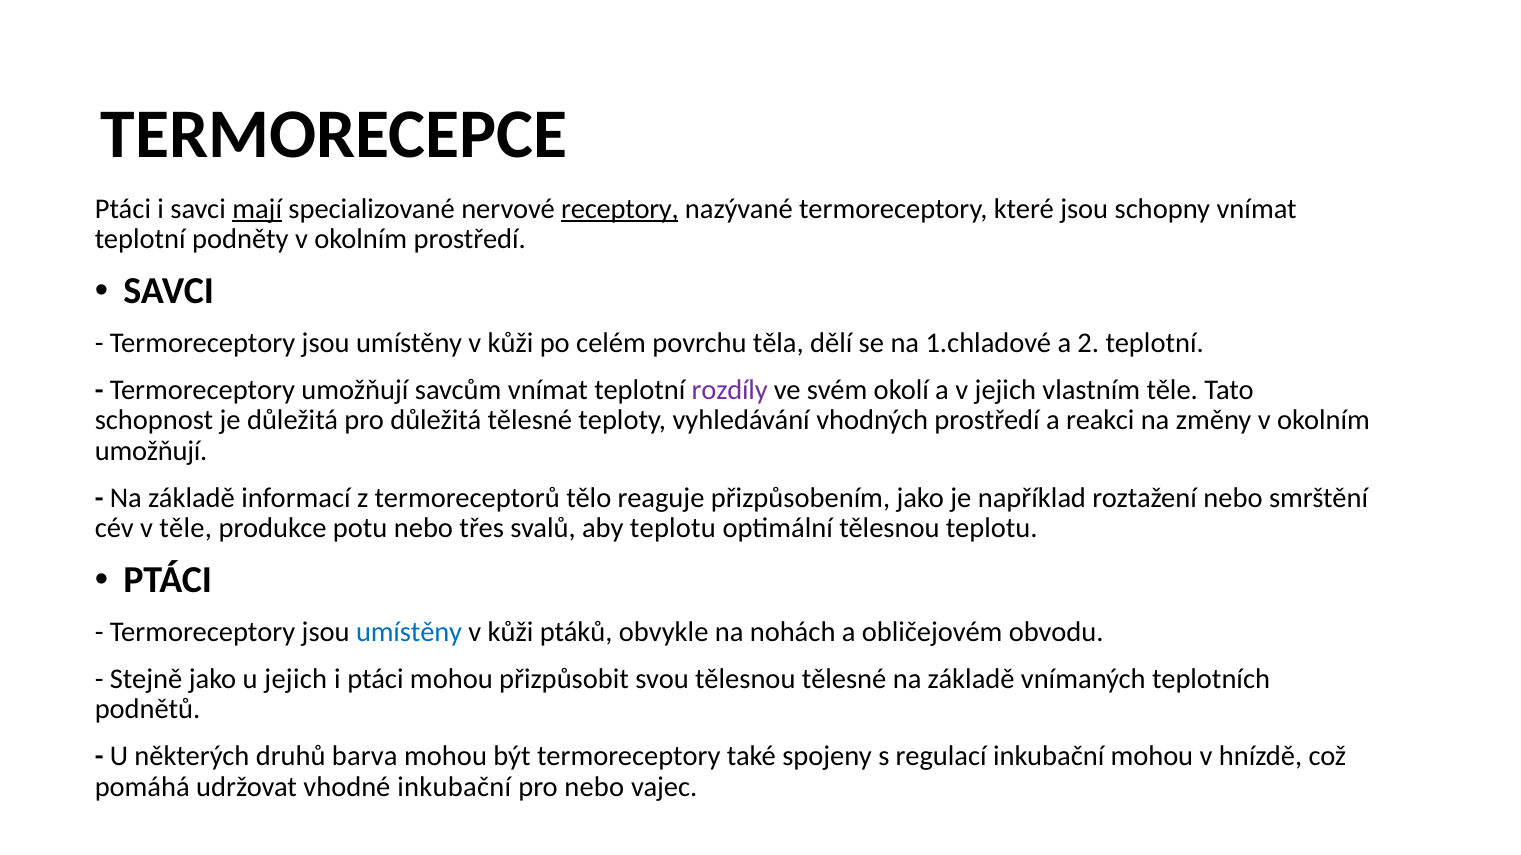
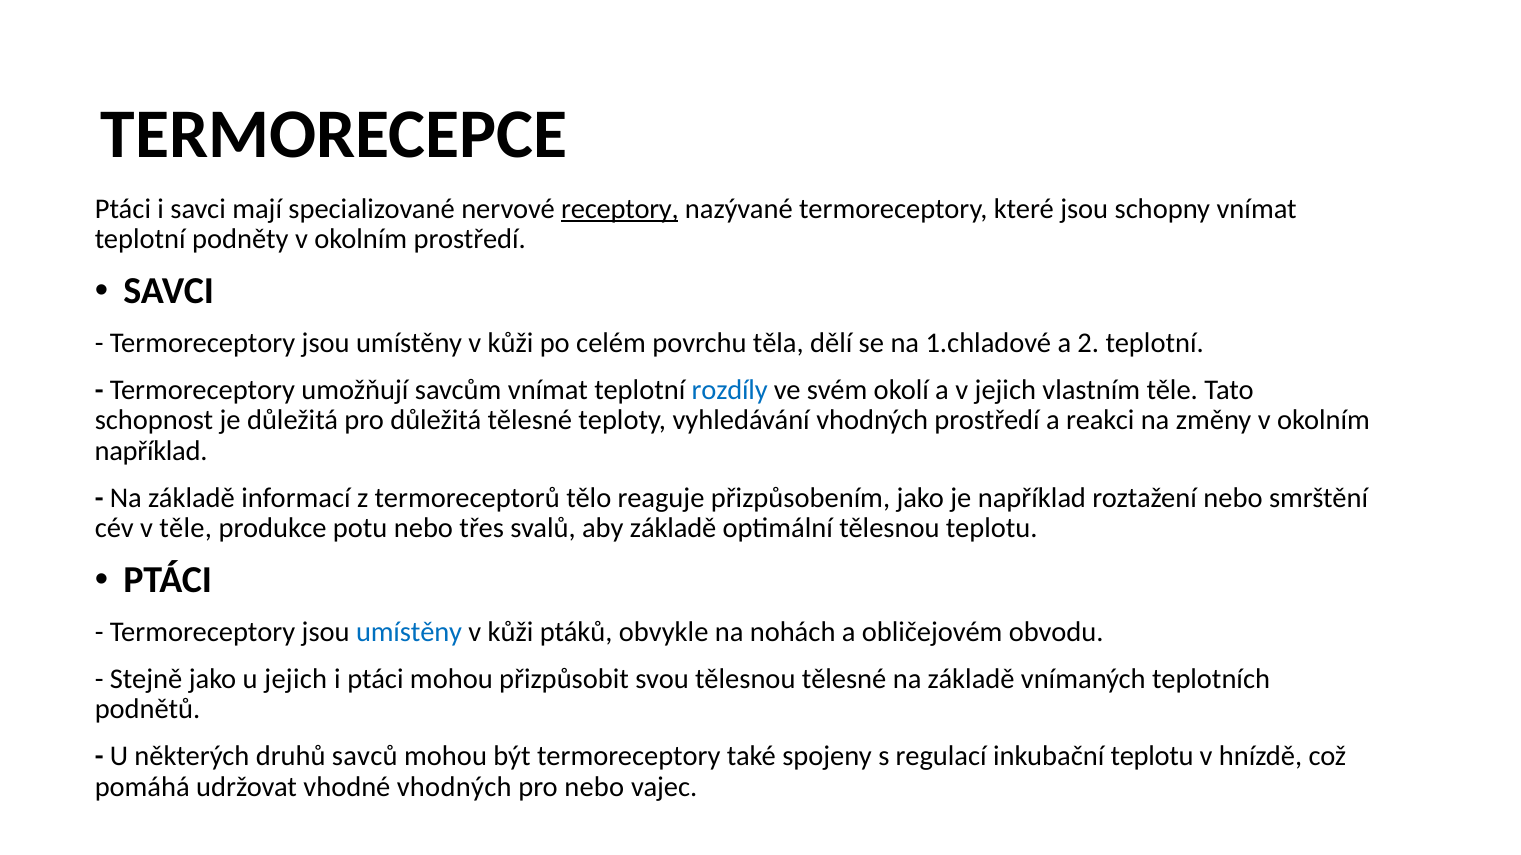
mají underline: present -> none
rozdíly colour: purple -> blue
umožňují at (151, 451): umožňují -> například
aby teplotu: teplotu -> základě
barva: barva -> savců
inkubační mohou: mohou -> teplotu
vhodné inkubační: inkubační -> vhodných
